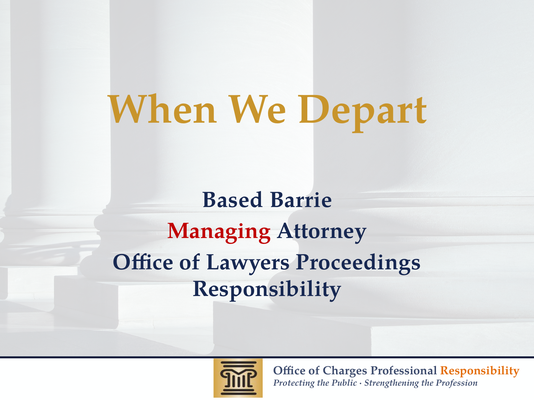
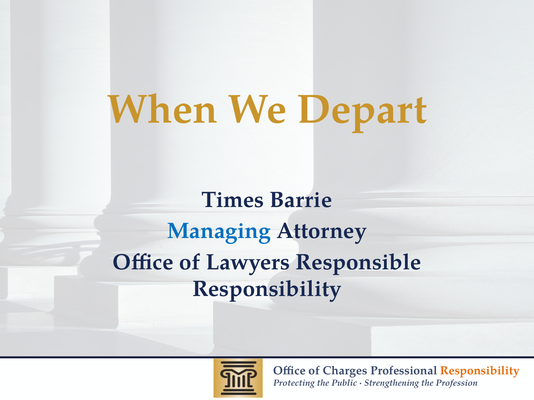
Based: Based -> Times
Managing colour: red -> blue
Proceedings: Proceedings -> Responsible
